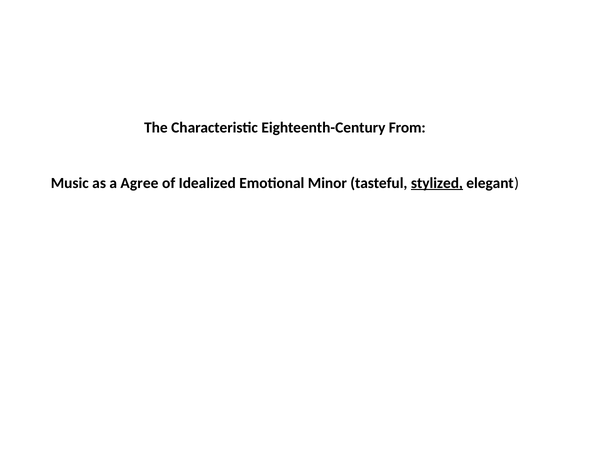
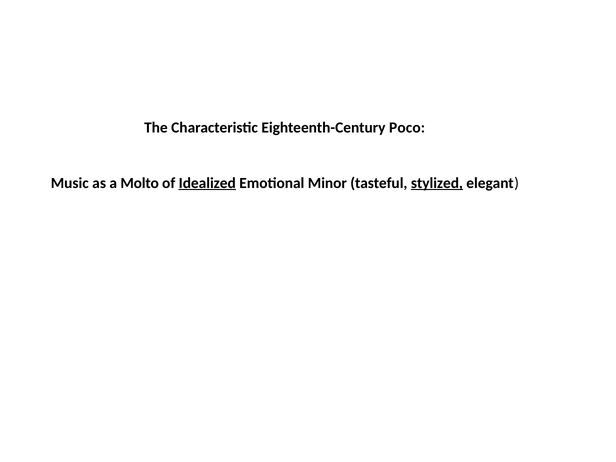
From: From -> Poco
Agree: Agree -> Molto
Idealized underline: none -> present
